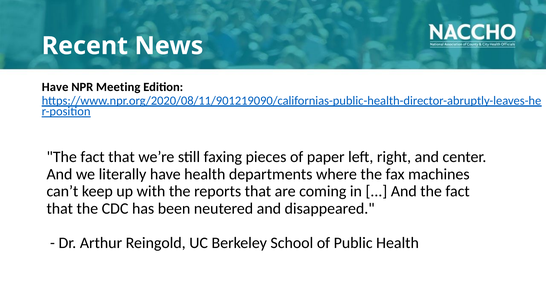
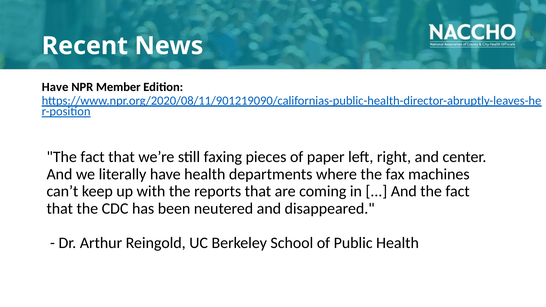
Meeting: Meeting -> Member
